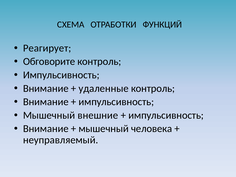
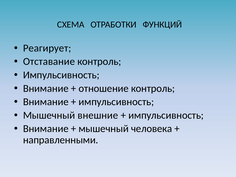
Обговорите: Обговорите -> Отставание
удаленные: удаленные -> отношение
неуправляемый: неуправляемый -> направленными
